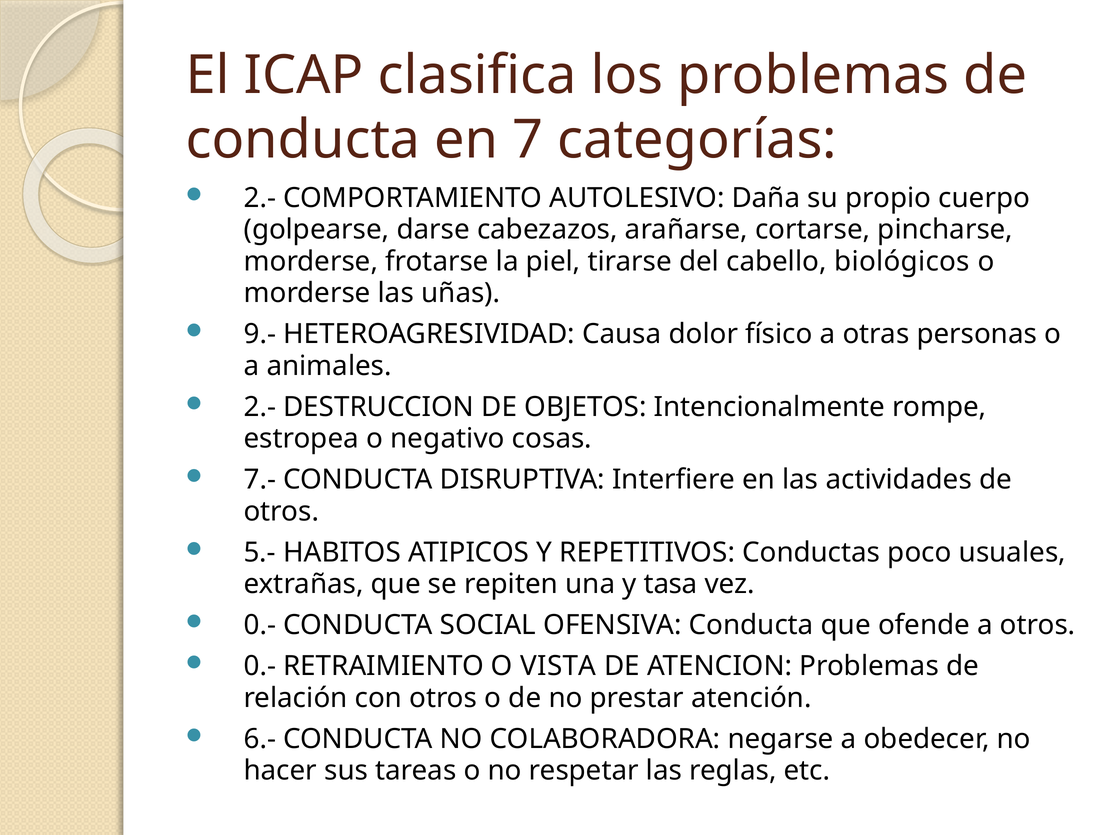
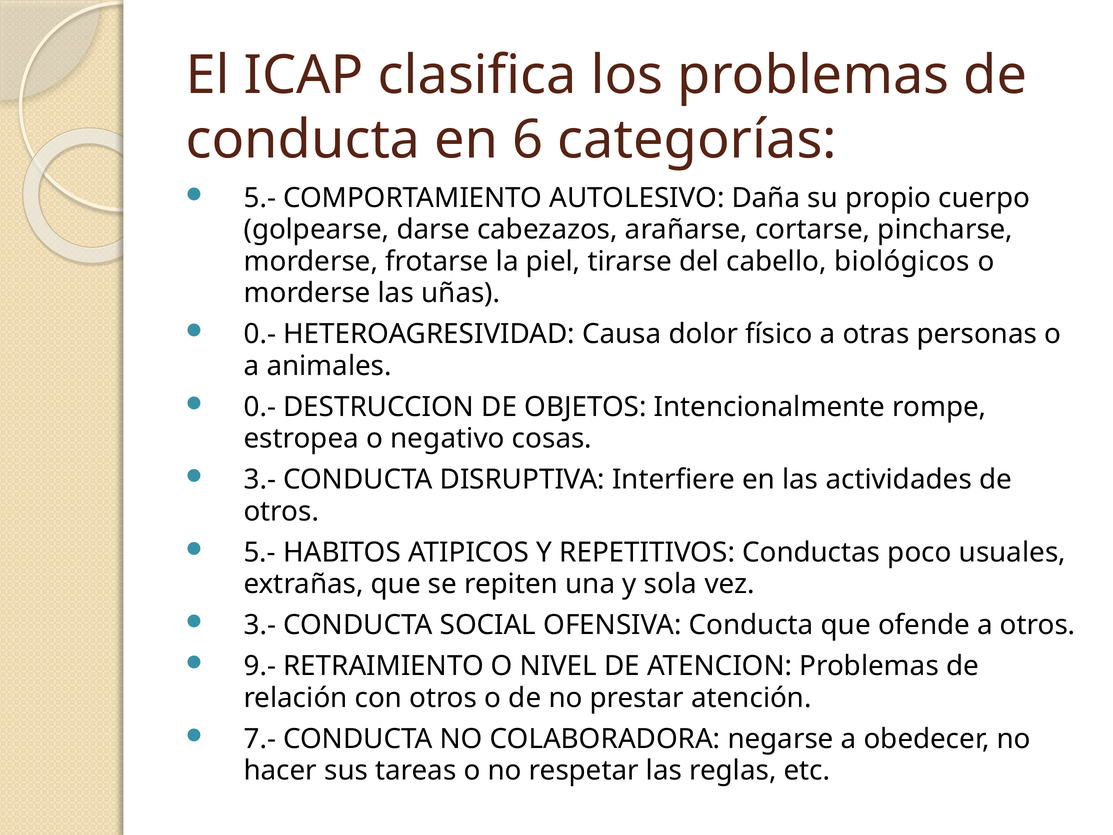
7: 7 -> 6
2.- at (260, 198): 2.- -> 5.-
9.- at (260, 334): 9.- -> 0.-
2.- at (260, 407): 2.- -> 0.-
7.- at (260, 480): 7.- -> 3.-
tasa: tasa -> sola
0.- at (260, 625): 0.- -> 3.-
0.- at (260, 666): 0.- -> 9.-
VISTA: VISTA -> NIVEL
6.-: 6.- -> 7.-
